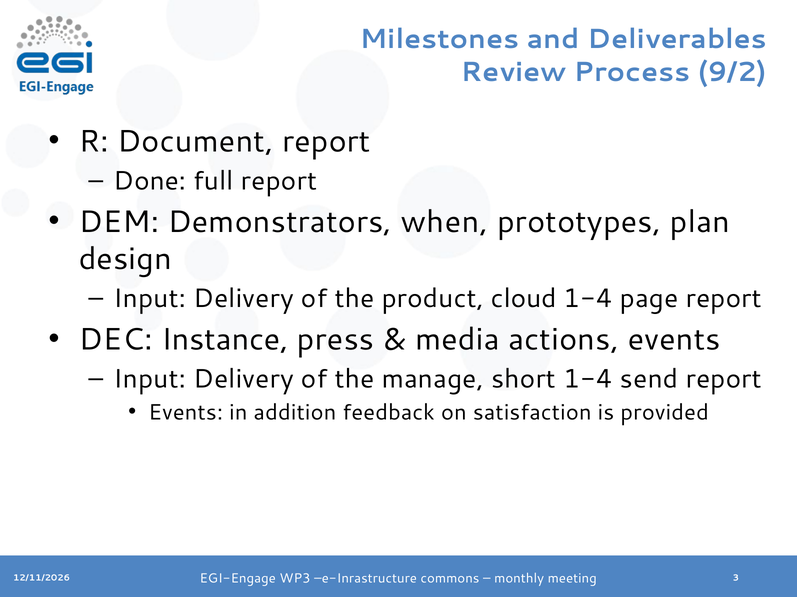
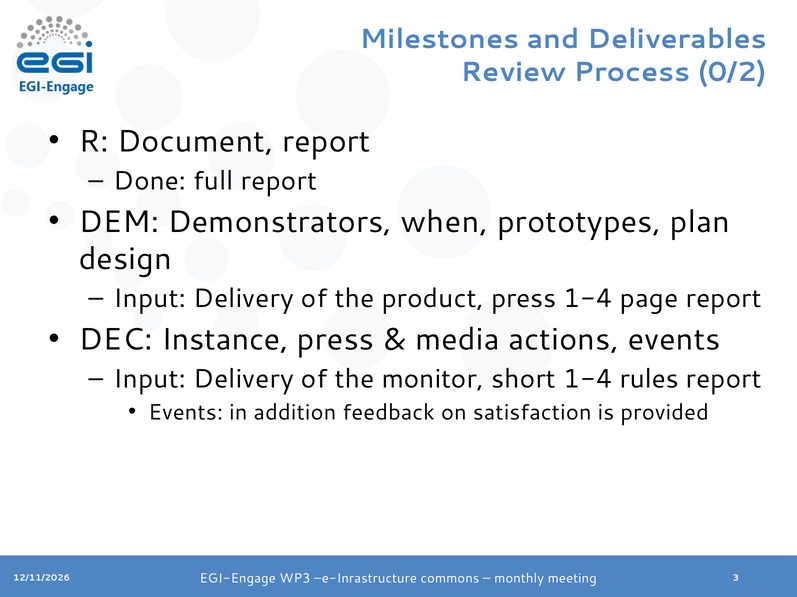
9/2: 9/2 -> 0/2
product cloud: cloud -> press
manage: manage -> monitor
send: send -> rules
